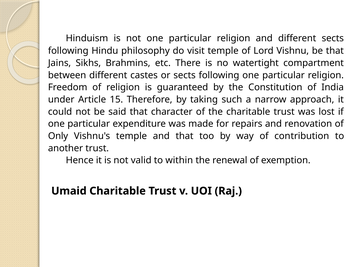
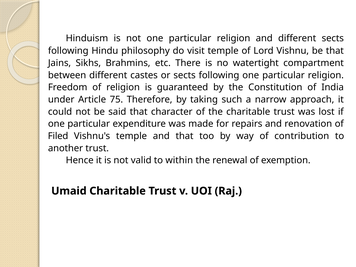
15: 15 -> 75
Only: Only -> Filed
